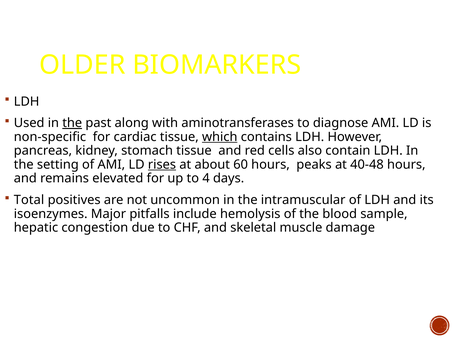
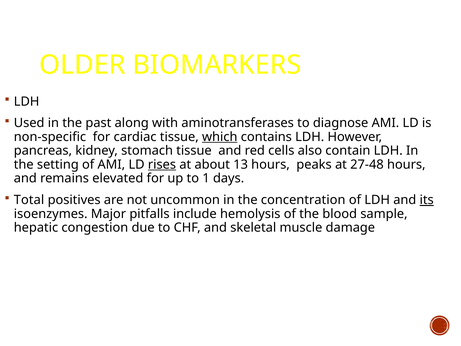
the at (72, 123) underline: present -> none
60: 60 -> 13
40-48: 40-48 -> 27-48
4: 4 -> 1
intramuscular: intramuscular -> concentration
its underline: none -> present
